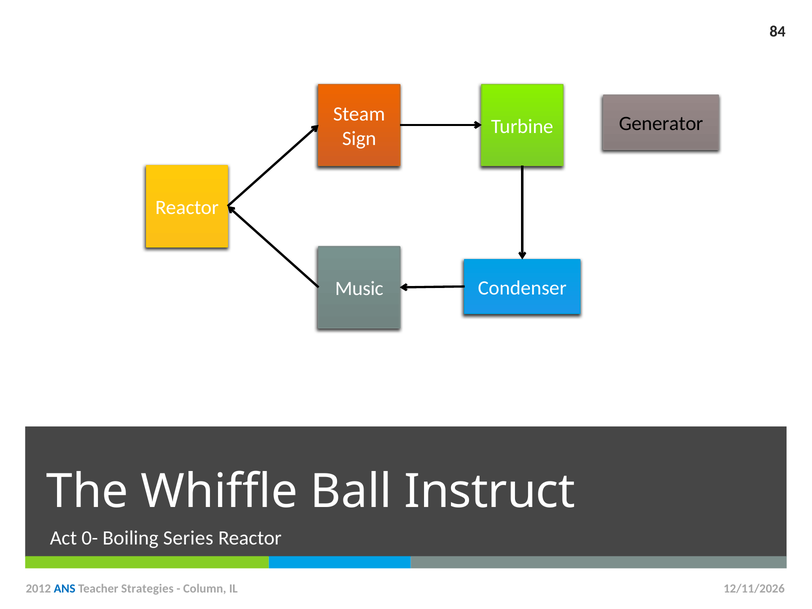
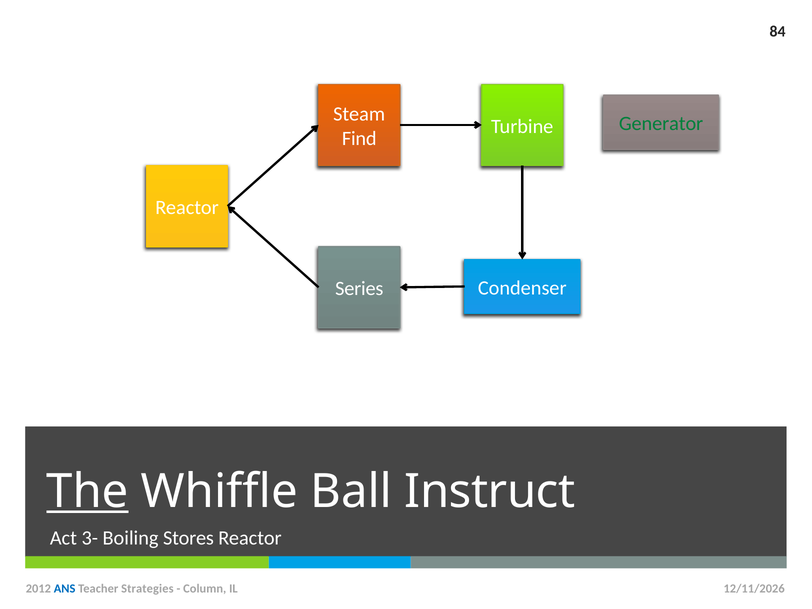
Generator colour: black -> green
Sign: Sign -> Find
Music: Music -> Series
The underline: none -> present
0-: 0- -> 3-
Series: Series -> Stores
